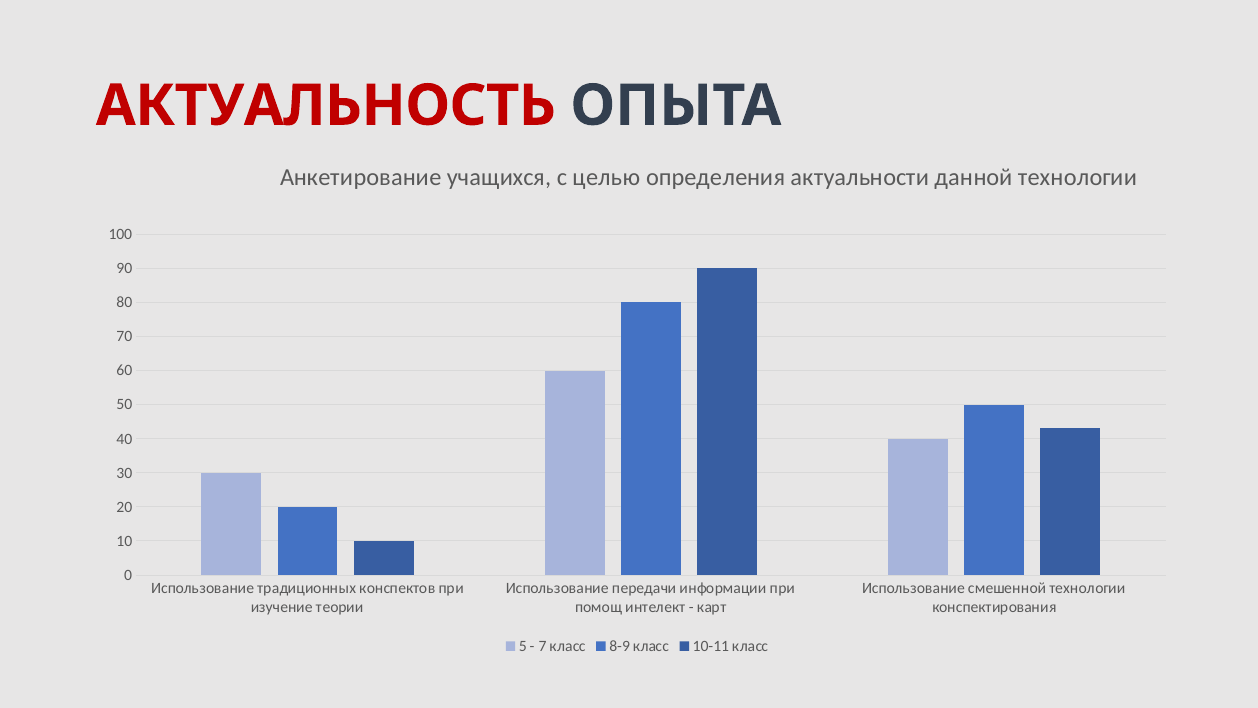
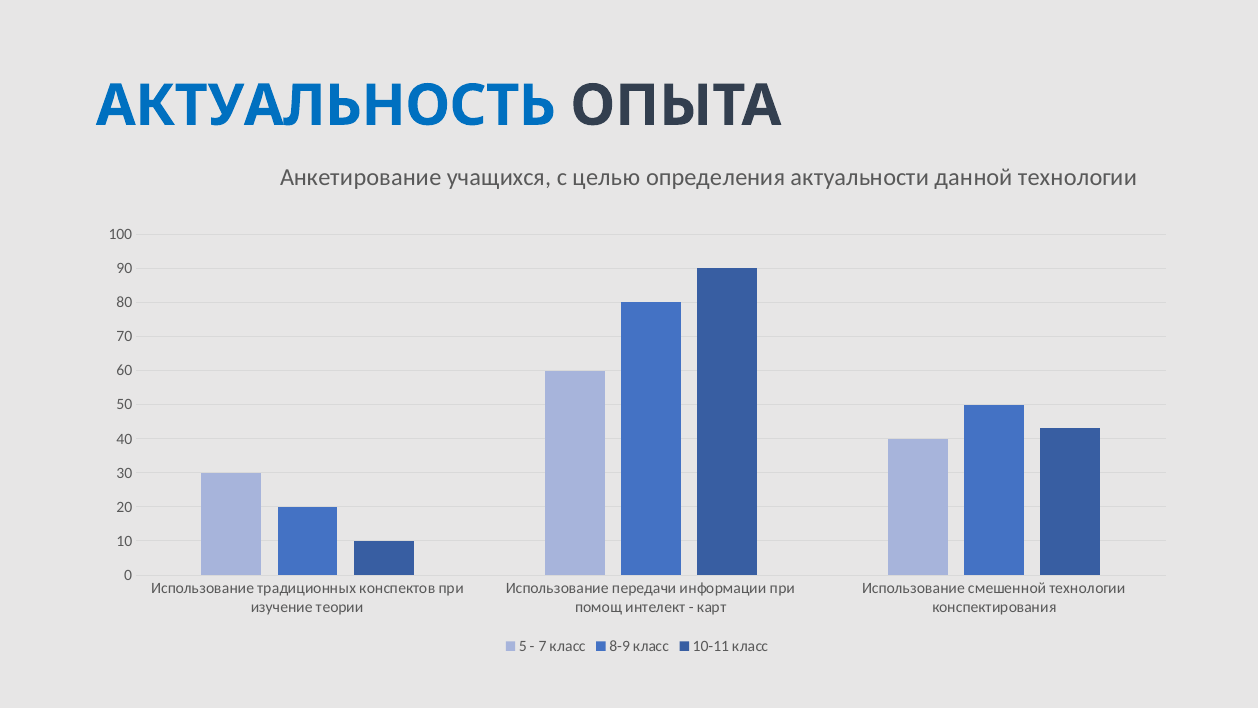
АКТУАЛЬНОСТЬ colour: red -> blue
